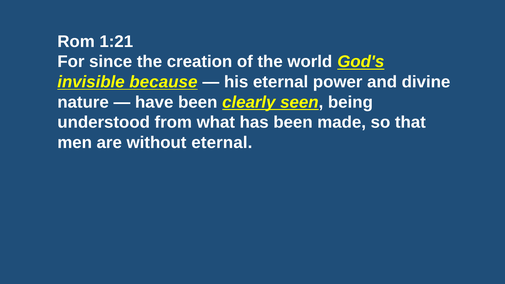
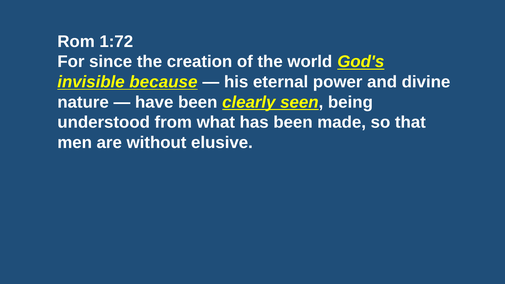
1:21: 1:21 -> 1:72
without eternal: eternal -> elusive
